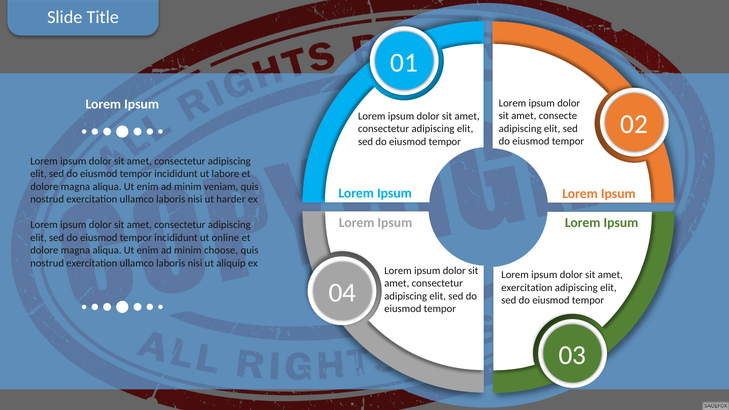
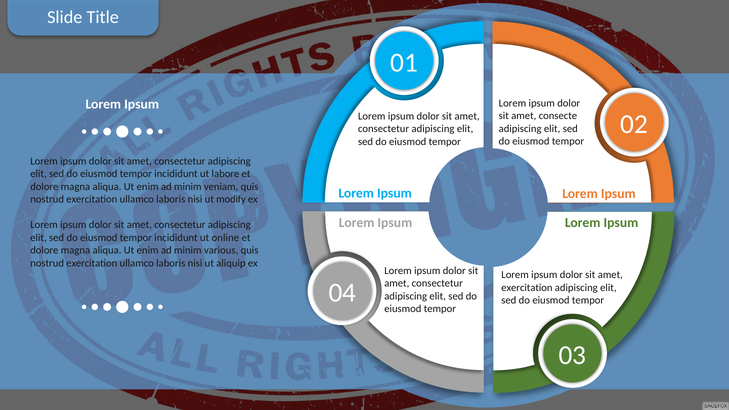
harder: harder -> modify
choose: choose -> various
